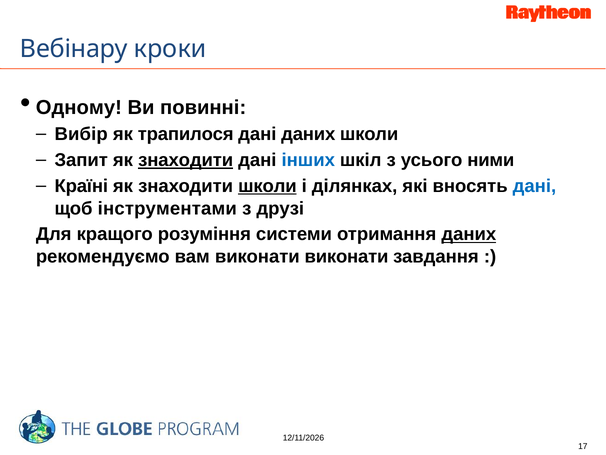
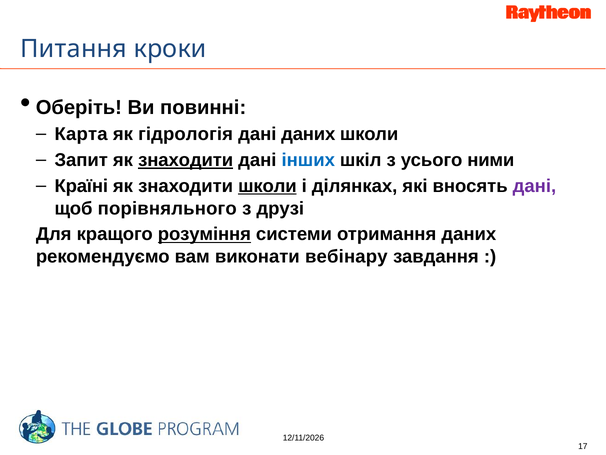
Вебінару: Вебінару -> Питання
Одному: Одному -> Оберіть
Вибір: Вибір -> Карта
трапилося: трапилося -> гідрологія
дані at (534, 186) colour: blue -> purple
інструментами: інструментами -> порівняльного
розуміння underline: none -> present
даних at (469, 234) underline: present -> none
виконати виконати: виконати -> вебінару
